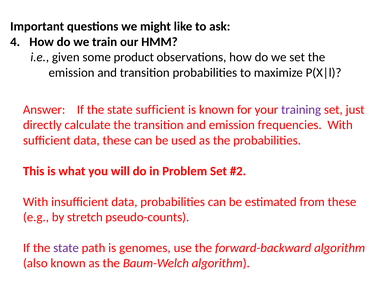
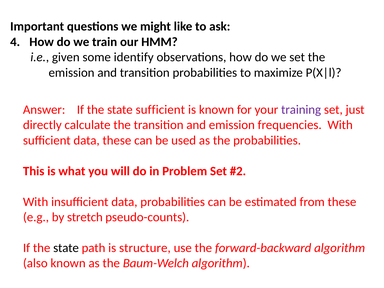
product: product -> identify
state at (66, 248) colour: purple -> black
genomes: genomes -> structure
